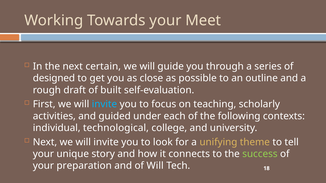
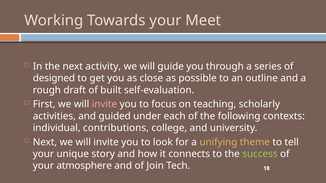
certain: certain -> activity
invite at (104, 104) colour: light blue -> pink
technological: technological -> contributions
preparation: preparation -> atmosphere
of Will: Will -> Join
